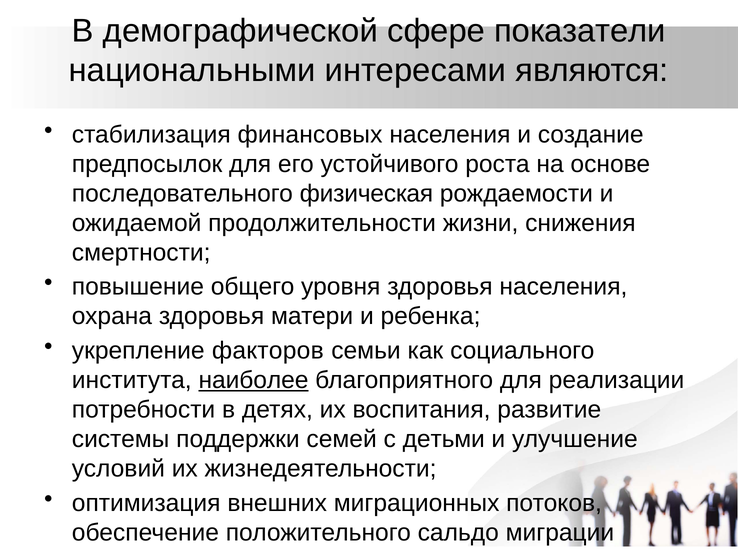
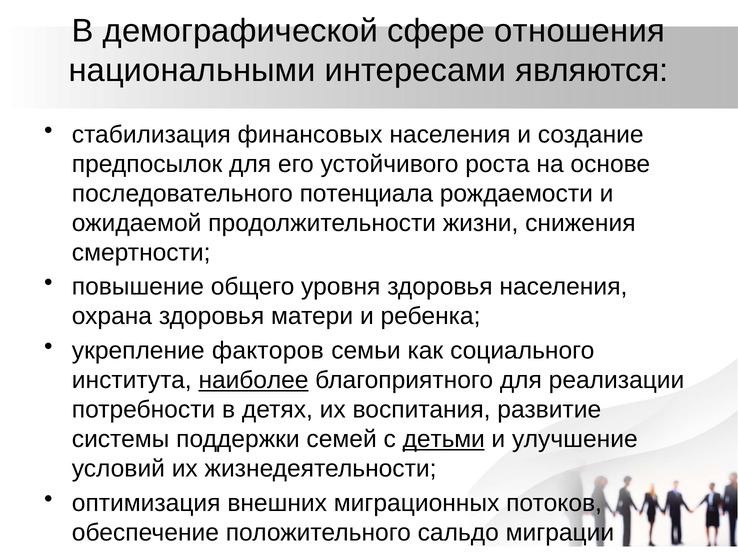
показатели: показатели -> отношения
физическая: физическая -> потенциала
детьми underline: none -> present
